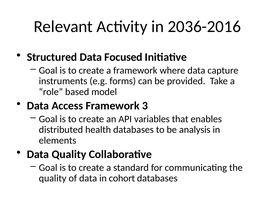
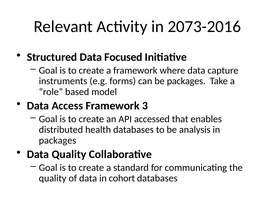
2036-2016: 2036-2016 -> 2073-2016
be provided: provided -> packages
variables: variables -> accessed
elements at (58, 141): elements -> packages
